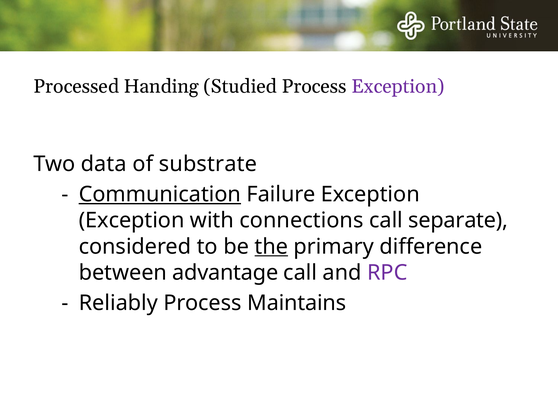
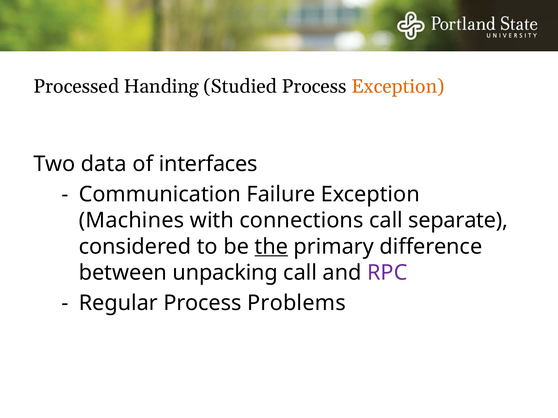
Exception at (398, 86) colour: purple -> orange
substrate: substrate -> interfaces
Communication underline: present -> none
Exception at (132, 221): Exception -> Machines
advantage: advantage -> unpacking
Reliably: Reliably -> Regular
Maintains: Maintains -> Problems
